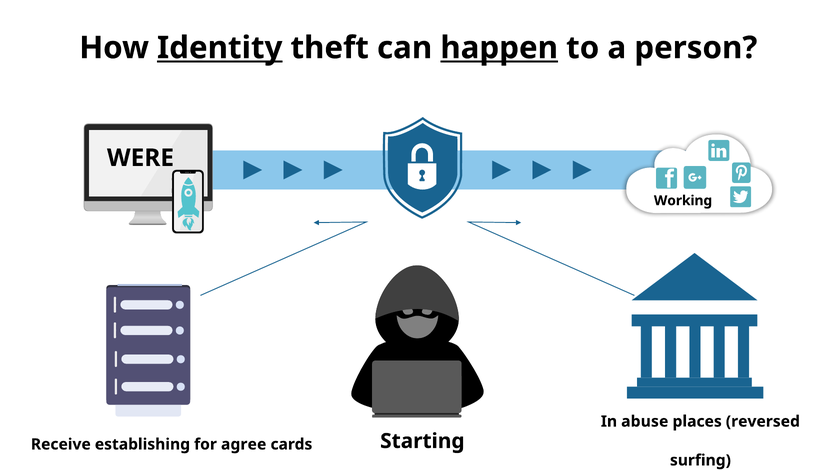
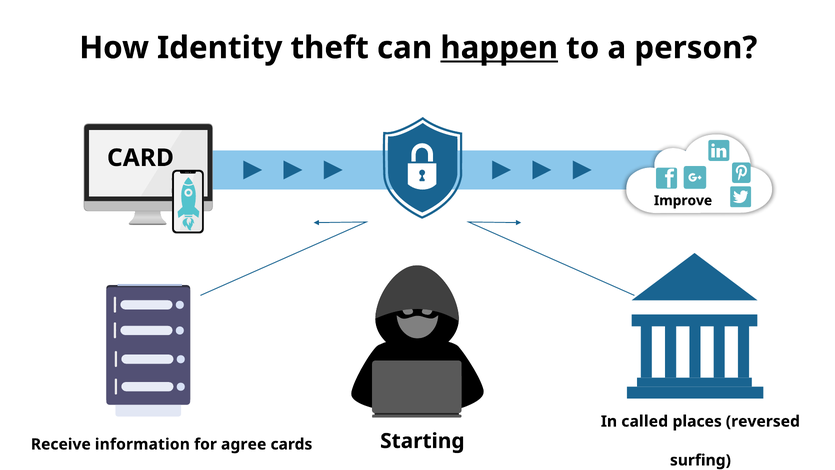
Identity underline: present -> none
WERE: WERE -> CARD
Working: Working -> Improve
abuse: abuse -> called
establishing: establishing -> information
